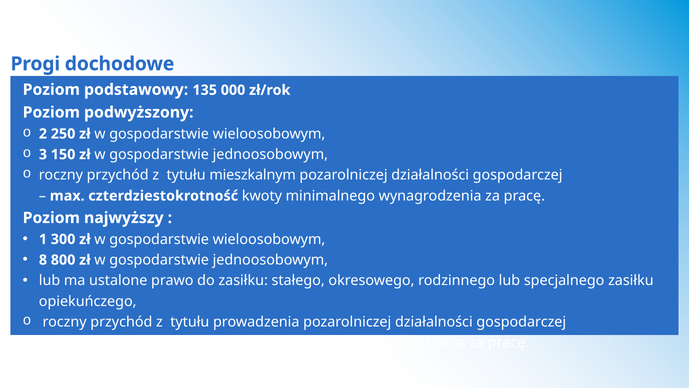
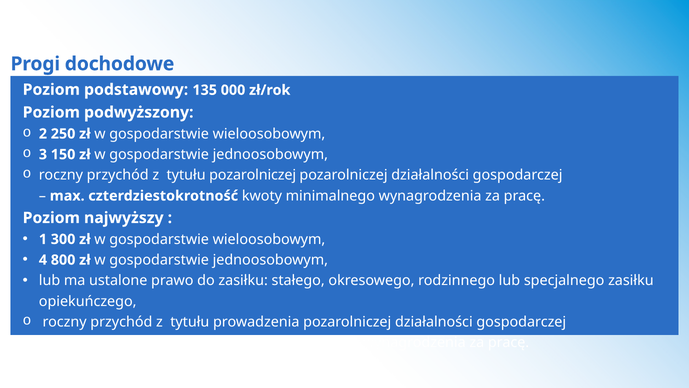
tytułu mieszkalnym: mieszkalnym -> pozarolniczej
8: 8 -> 4
